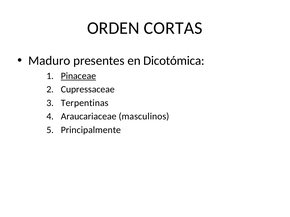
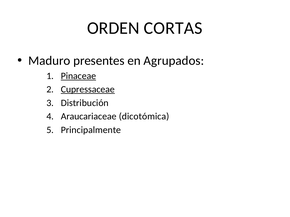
Dicotómica: Dicotómica -> Agrupados
Cupressaceae underline: none -> present
Terpentinas: Terpentinas -> Distribución
masculinos: masculinos -> dicotómica
